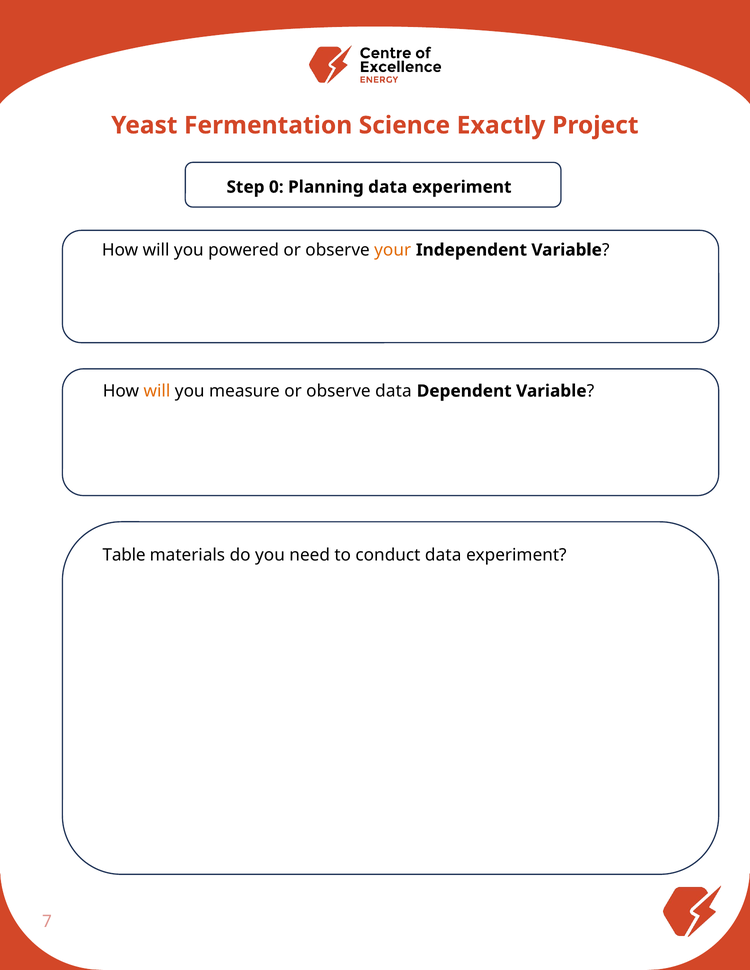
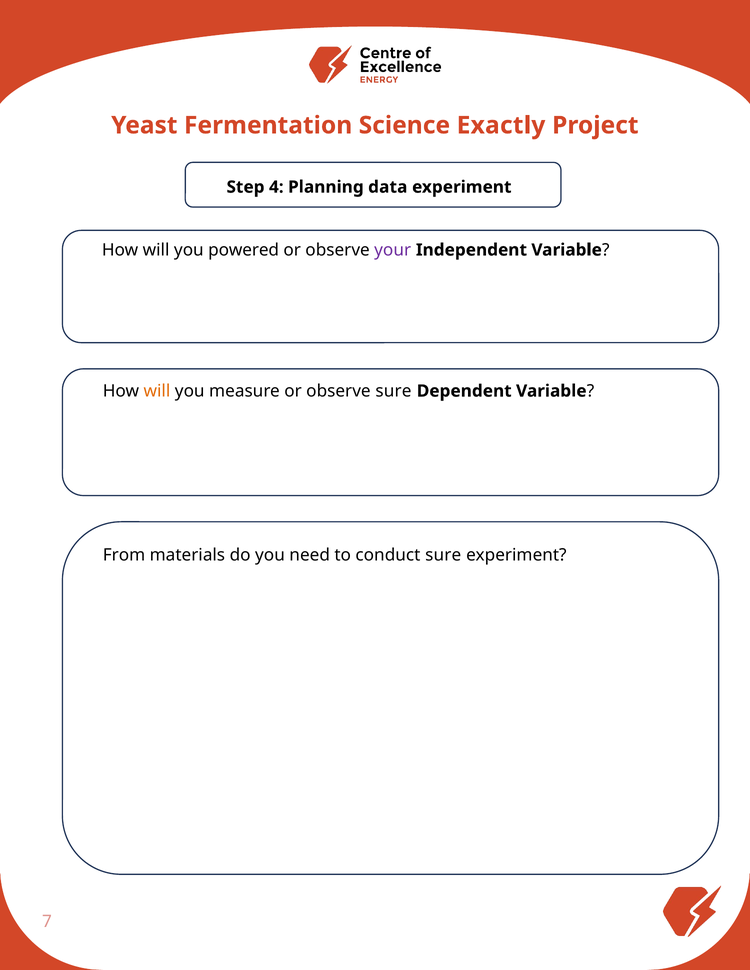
0: 0 -> 4
your colour: orange -> purple
observe data: data -> sure
Table: Table -> From
conduct data: data -> sure
